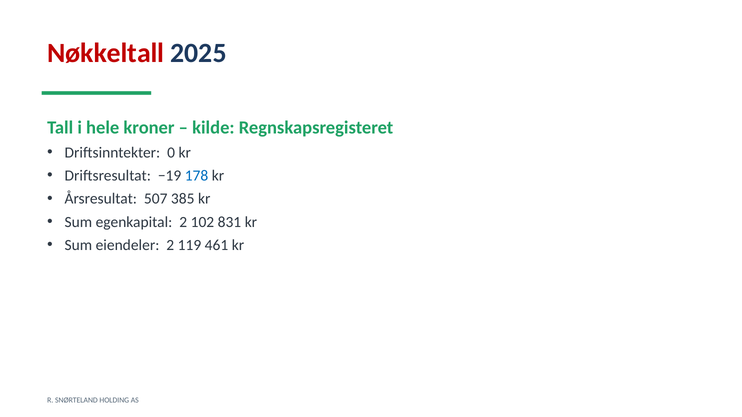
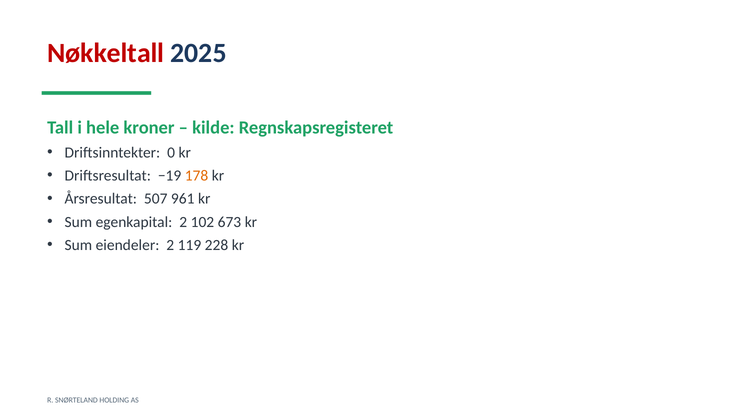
178 colour: blue -> orange
385: 385 -> 961
831: 831 -> 673
461: 461 -> 228
